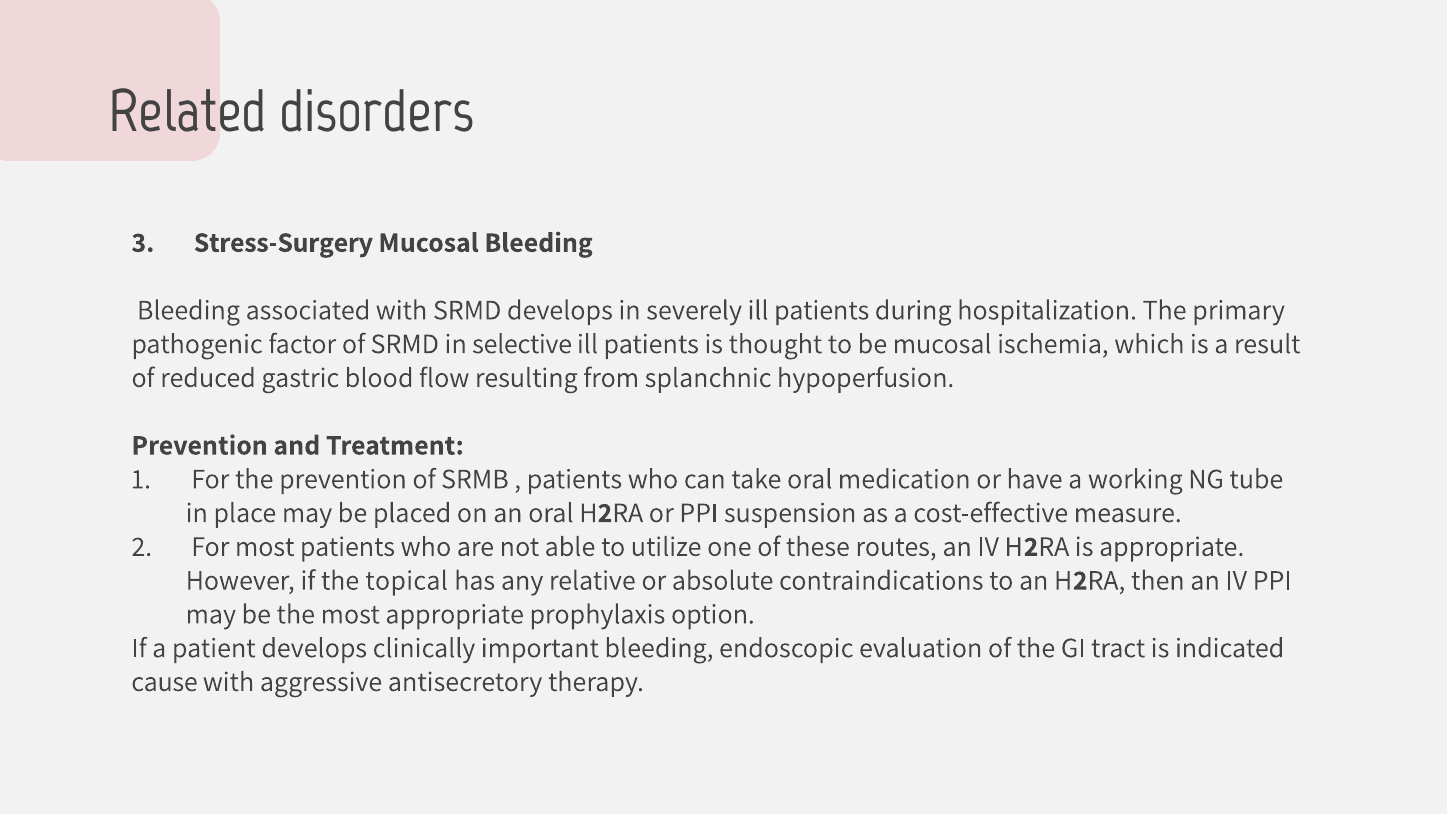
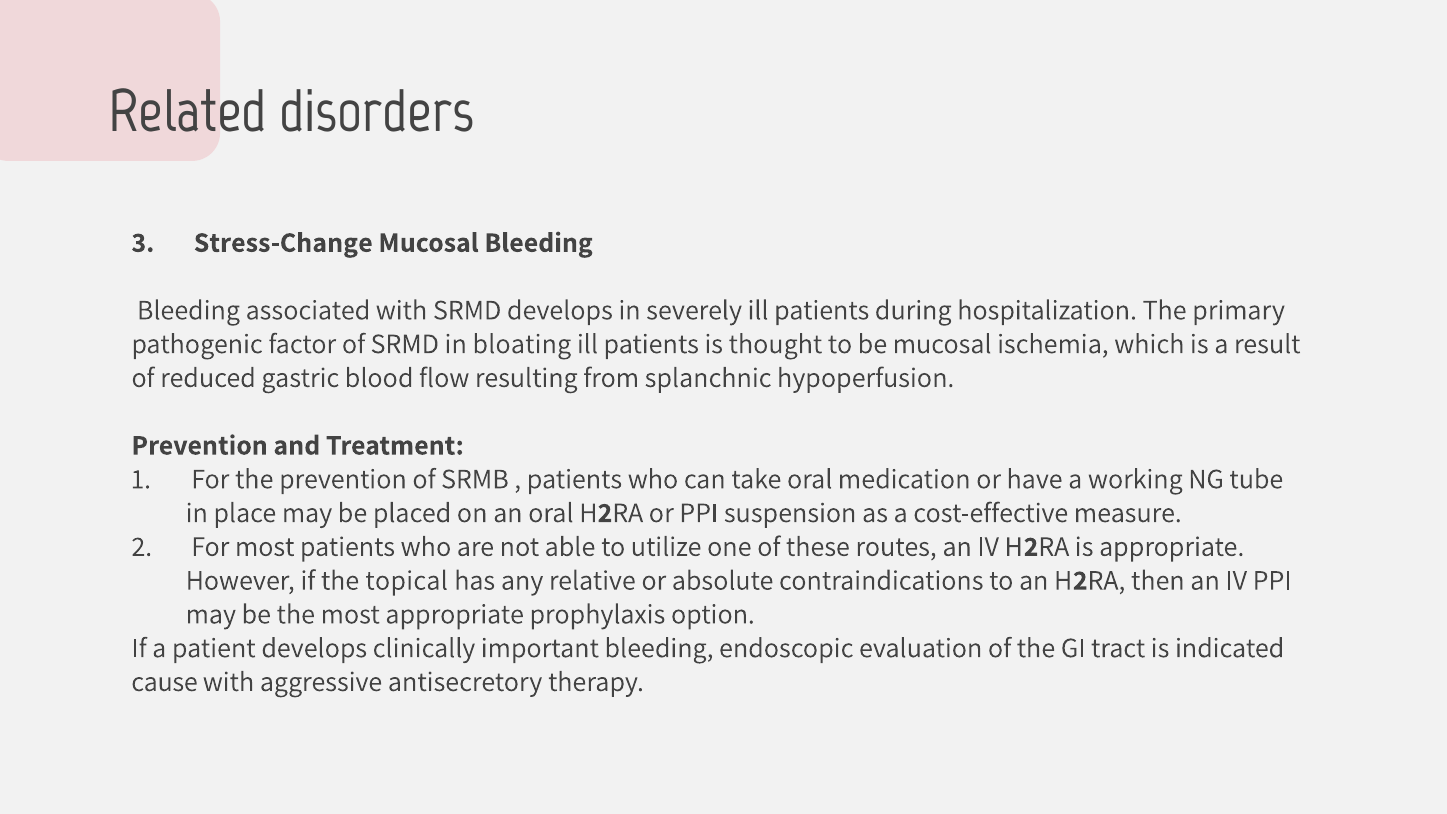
Stress-Surgery: Stress-Surgery -> Stress-Change
selective: selective -> bloating
